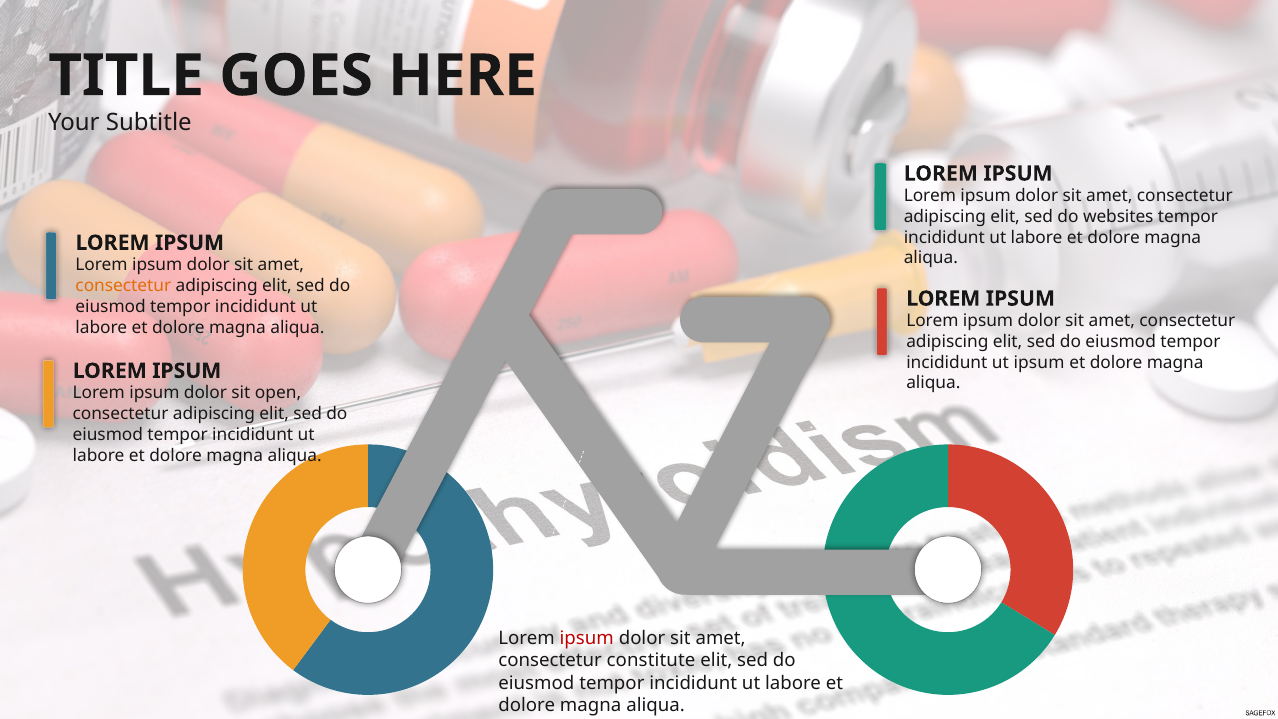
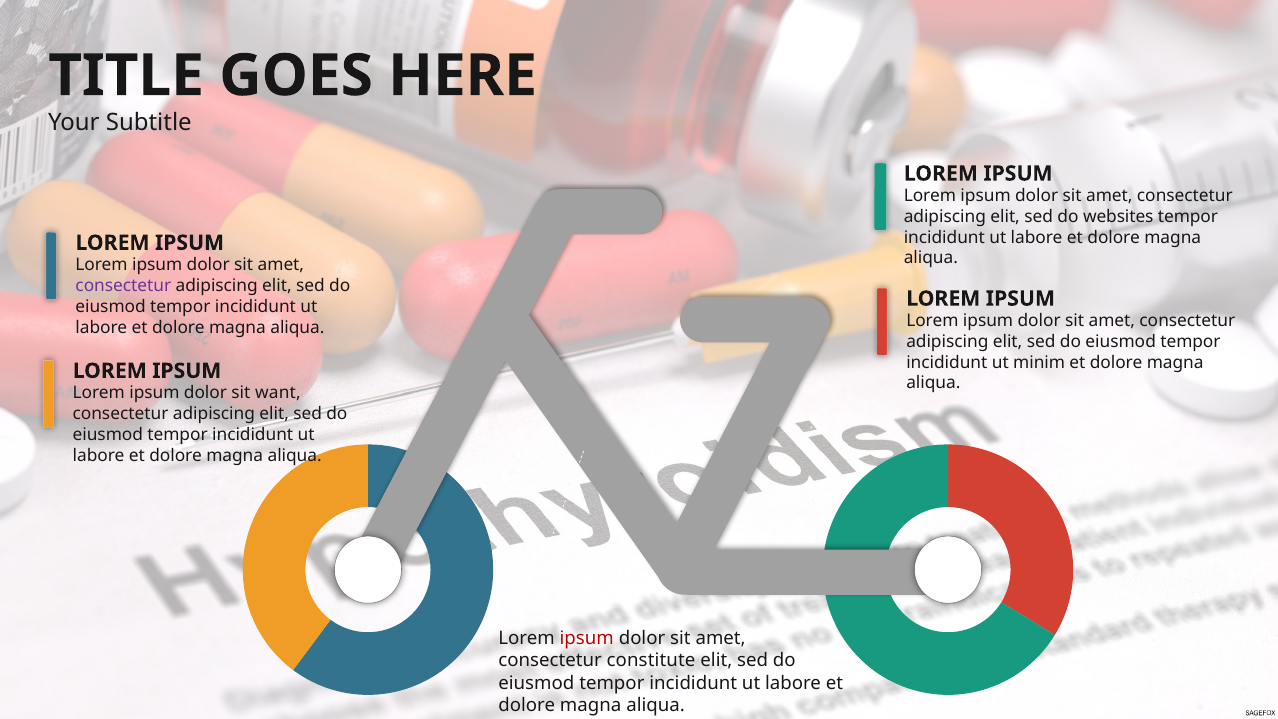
consectetur at (123, 286) colour: orange -> purple
ut ipsum: ipsum -> minim
open: open -> want
